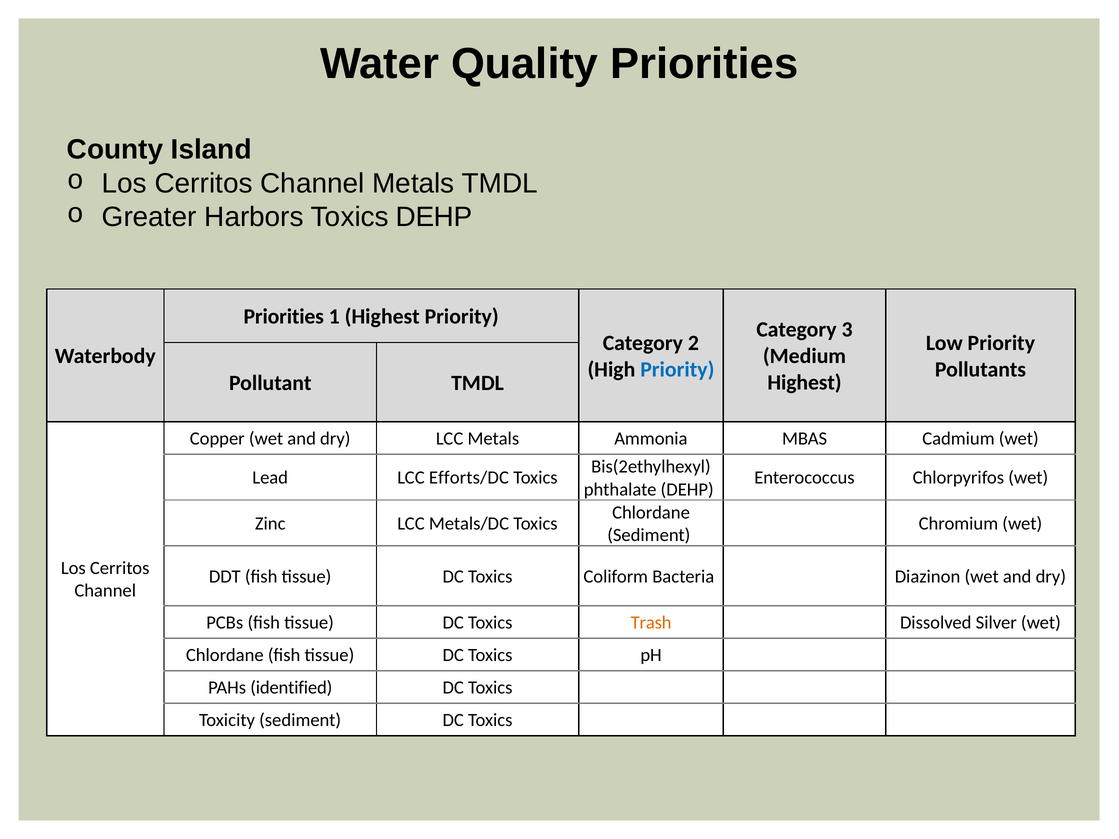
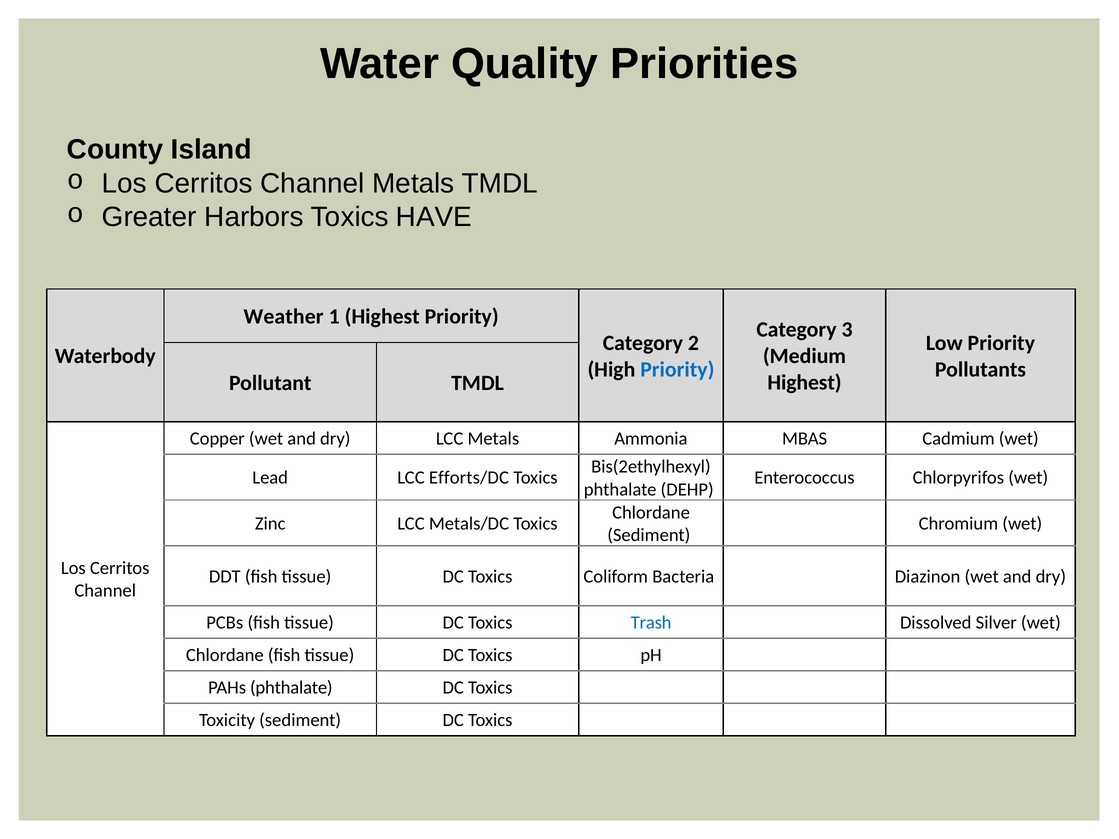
Toxics DEHP: DEHP -> HAVE
Priorities at (284, 317): Priorities -> Weather
Trash colour: orange -> blue
PAHs identified: identified -> phthalate
